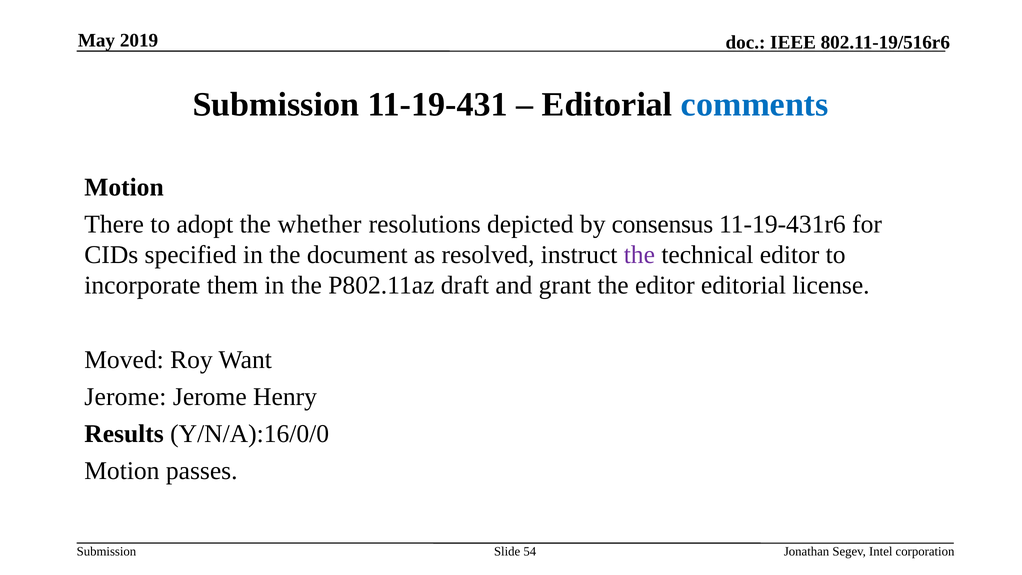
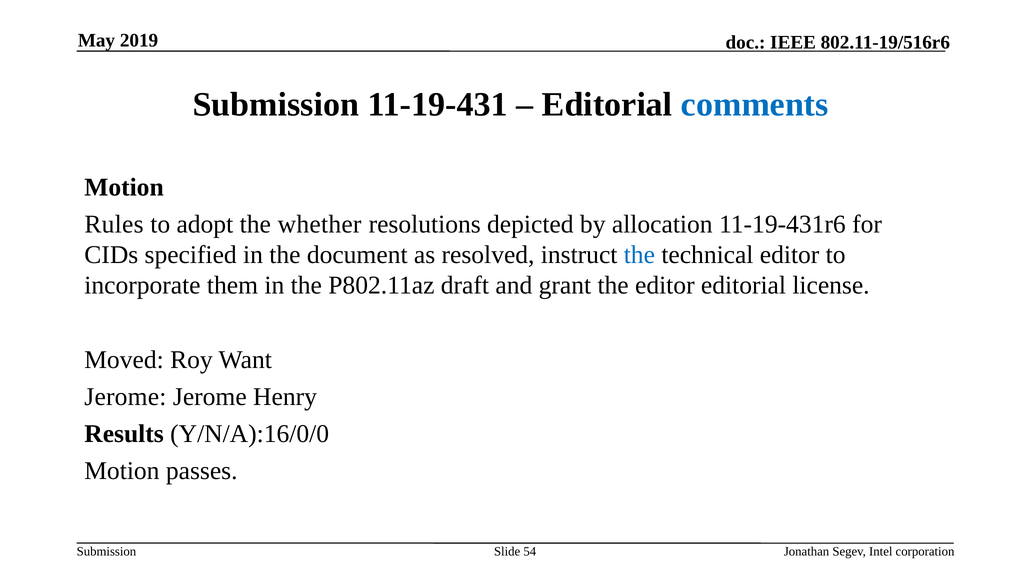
There: There -> Rules
consensus: consensus -> allocation
the at (639, 255) colour: purple -> blue
